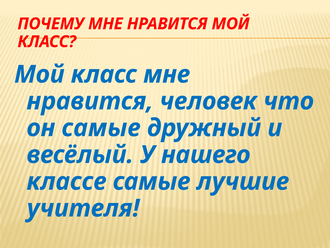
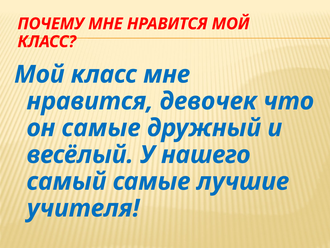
человек: человек -> девочек
классе: классе -> самый
